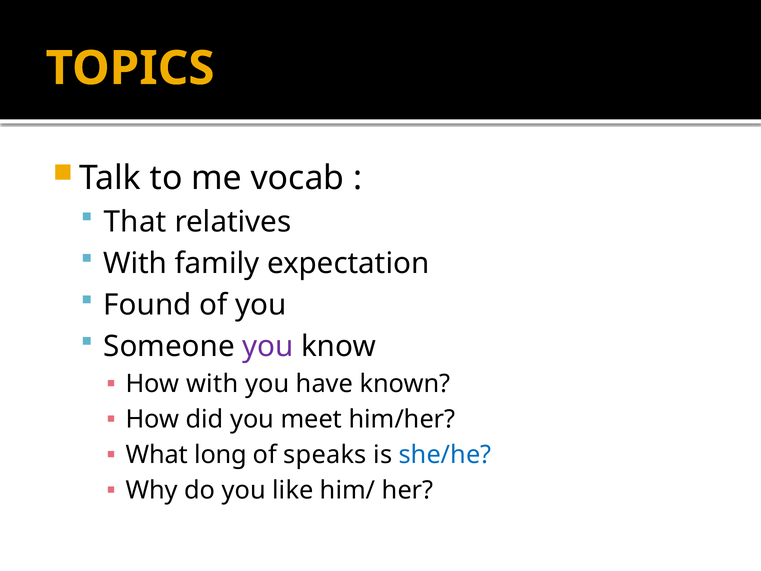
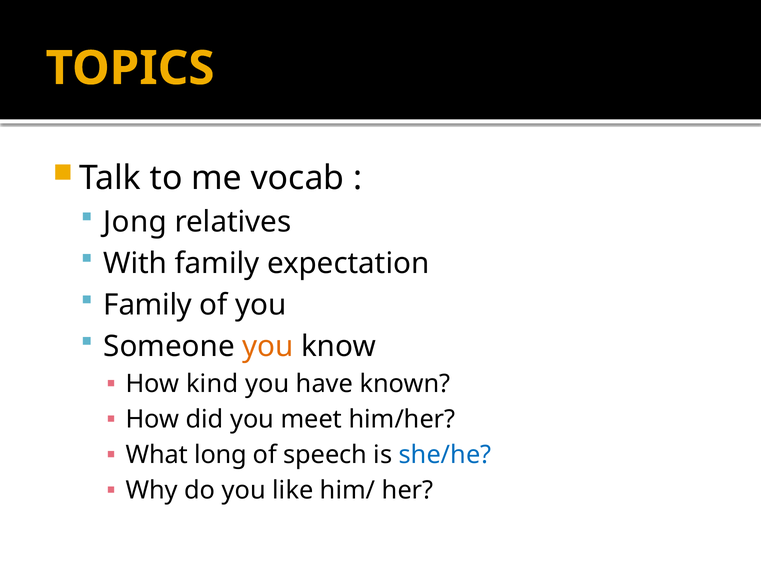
That: That -> Jong
Found at (148, 305): Found -> Family
you at (268, 346) colour: purple -> orange
How with: with -> kind
speaks: speaks -> speech
